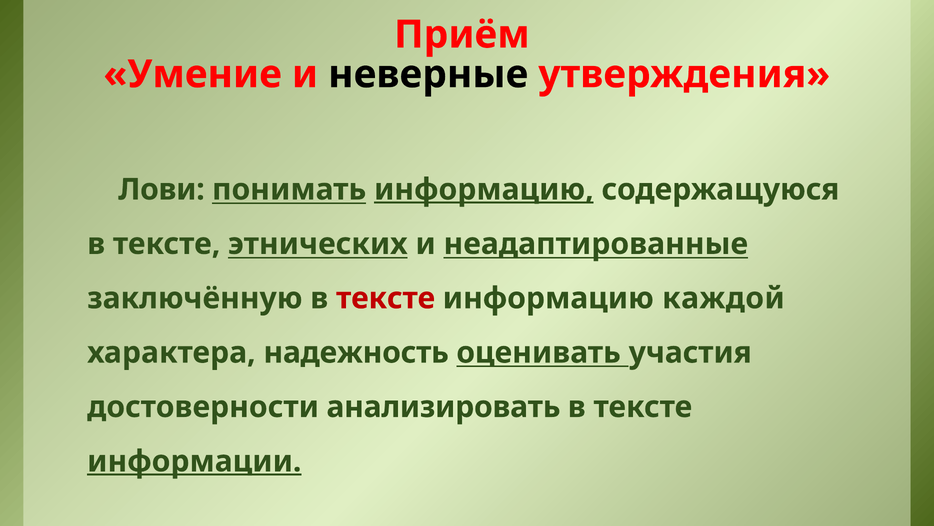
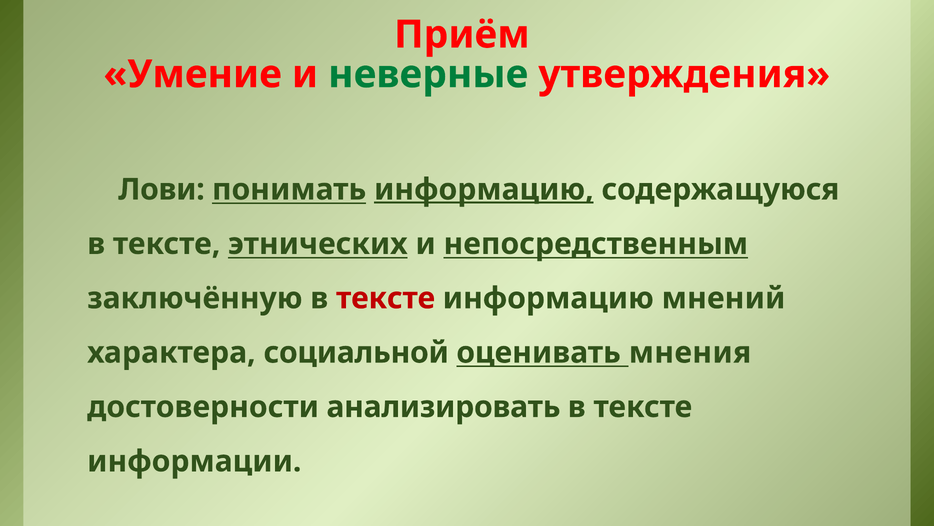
неверные colour: black -> green
неадаптированные: неадаптированные -> непосредственным
каждой: каждой -> мнений
надежность: надежность -> социальной
участия: участия -> мнения
информации underline: present -> none
